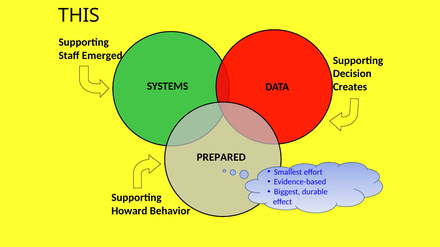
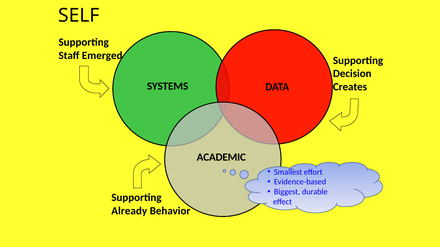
THIS: THIS -> SELF
PREPARED: PREPARED -> ACADEMIC
Howard: Howard -> Already
